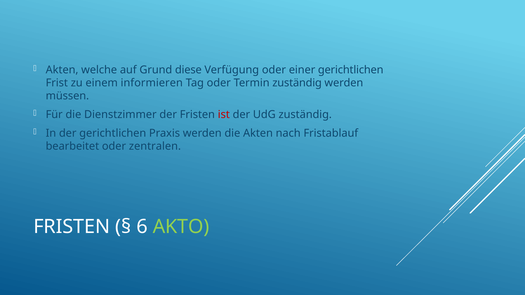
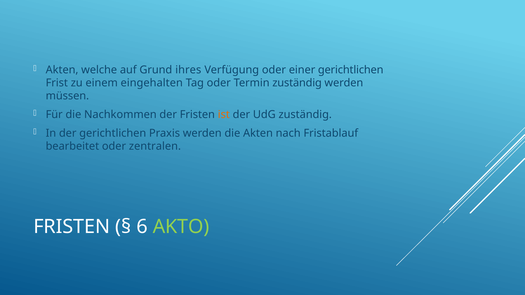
diese: diese -> ihres
informieren: informieren -> eingehalten
Dienstzimmer: Dienstzimmer -> Nachkommen
ist colour: red -> orange
